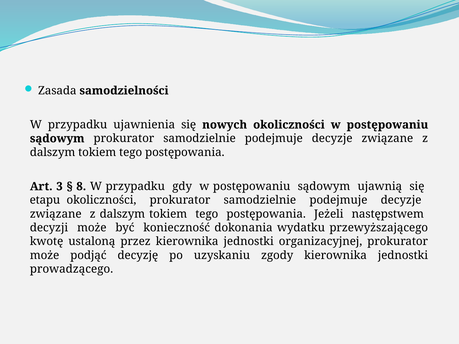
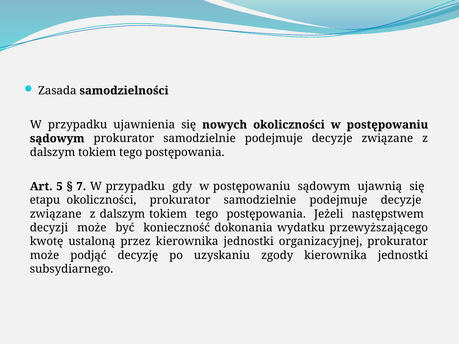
3: 3 -> 5
8: 8 -> 7
prowadzącego: prowadzącego -> subsydiarnego
